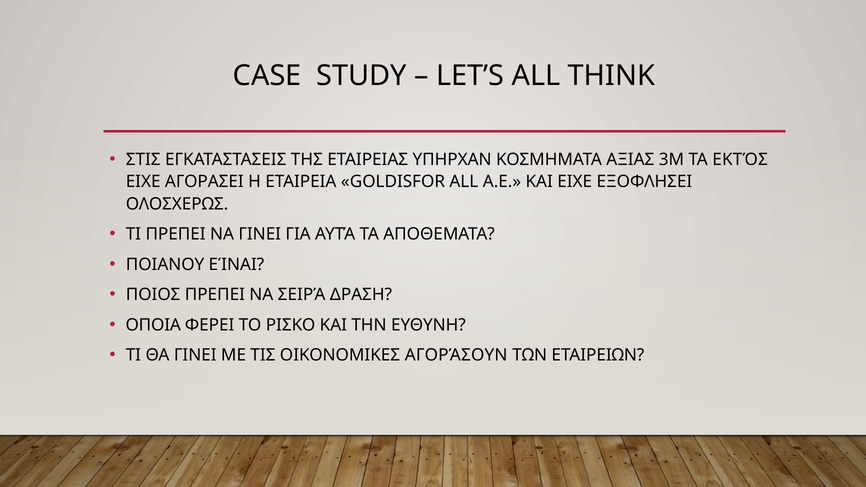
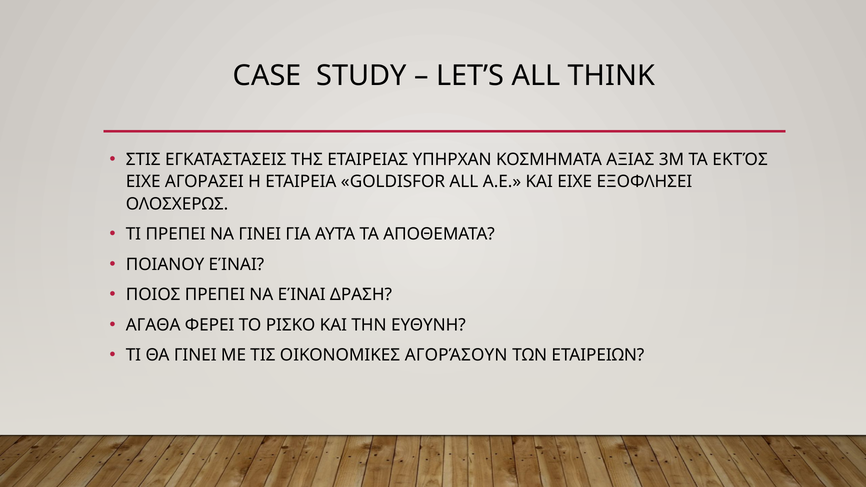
ΝΑ ΣΕΙΡΆ: ΣΕΙΡΆ -> ΕΊΝΑΙ
ΟΠΟΙΑ: ΟΠΟΙΑ -> ΑΓΑΘΑ
